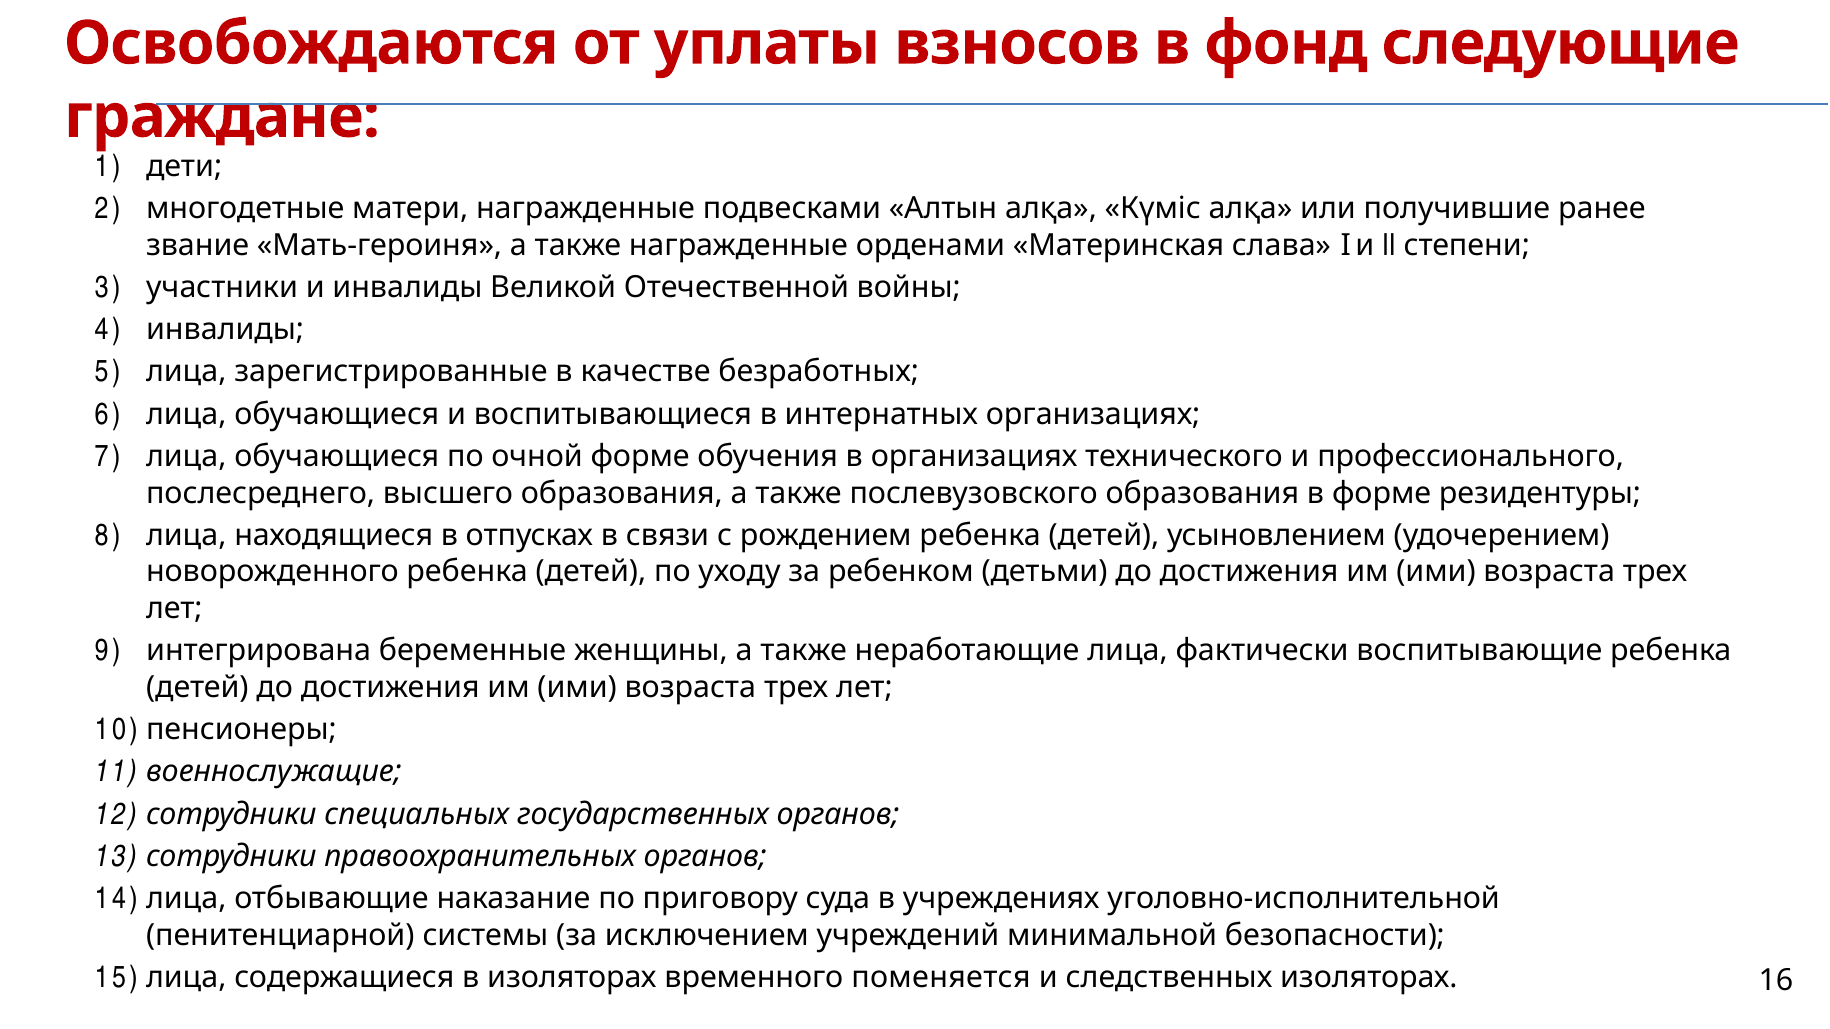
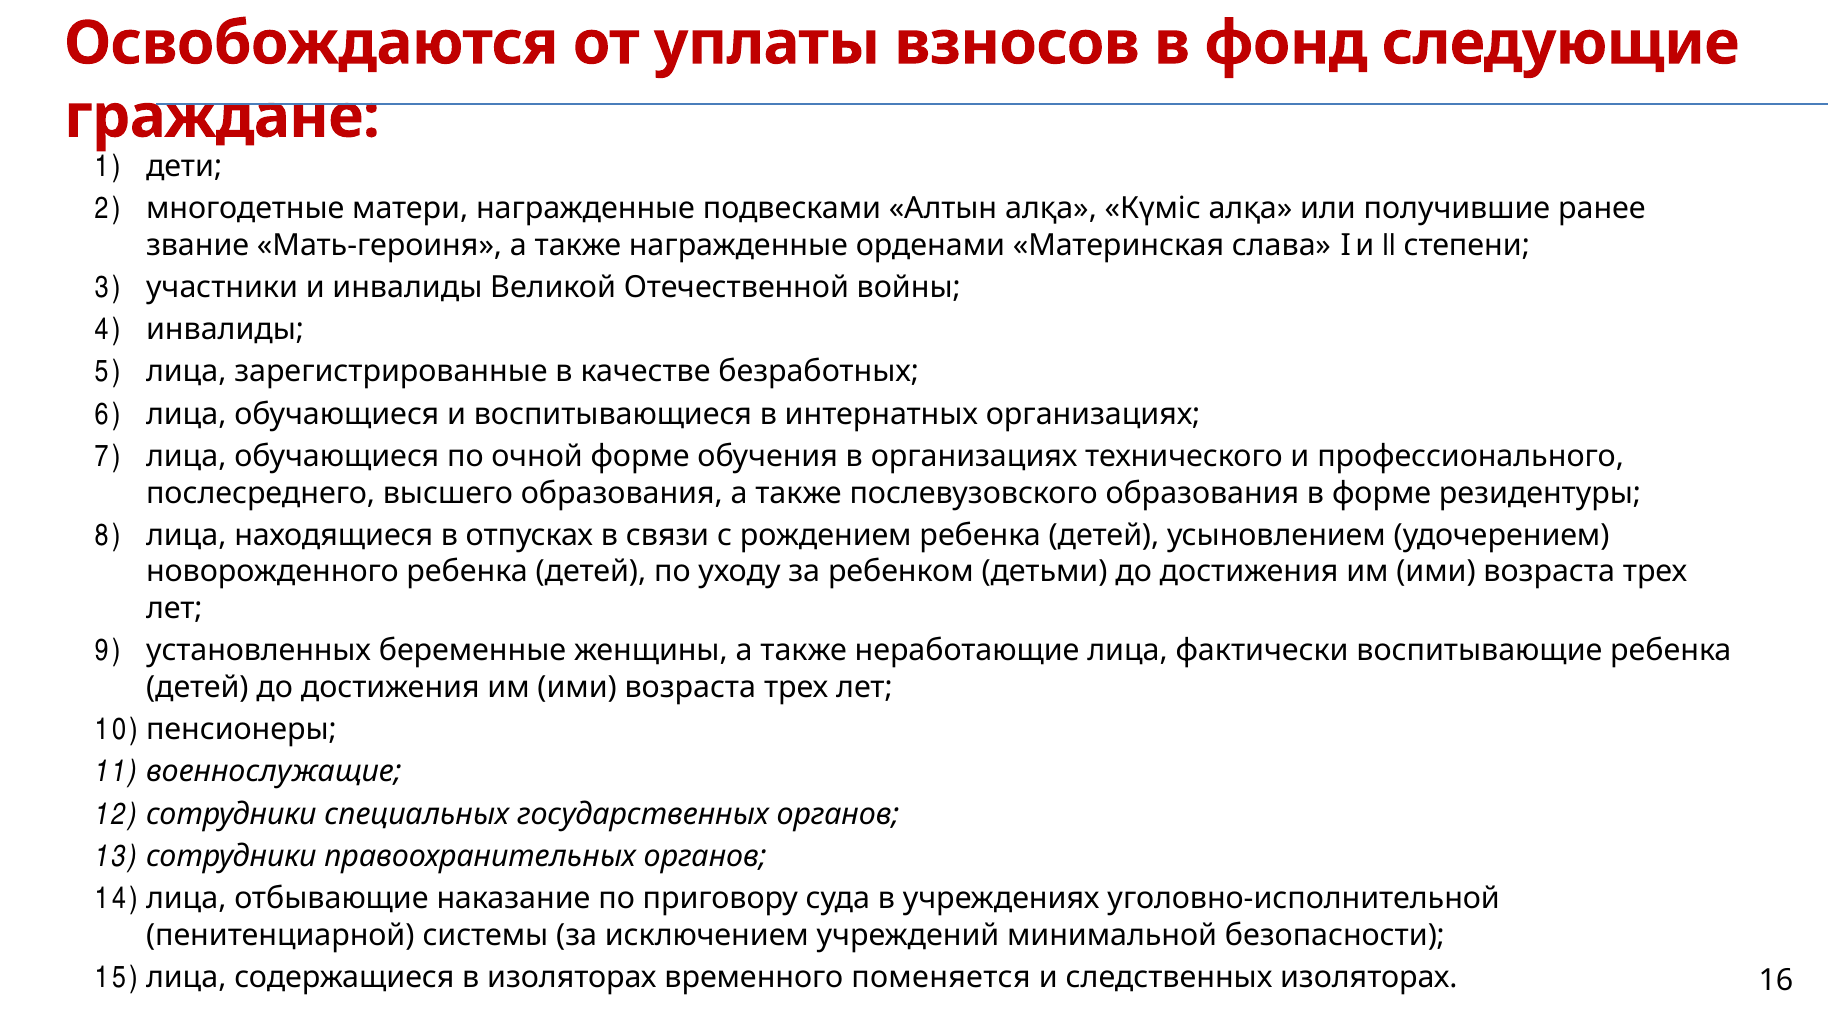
интегрирована: интегрирована -> установленных
